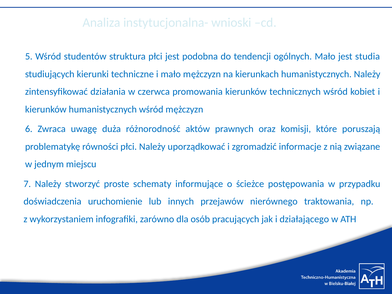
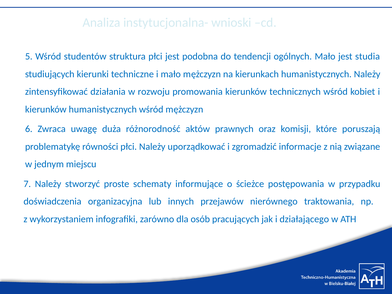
czerwca: czerwca -> rozwoju
uruchomienie: uruchomienie -> organizacyjna
